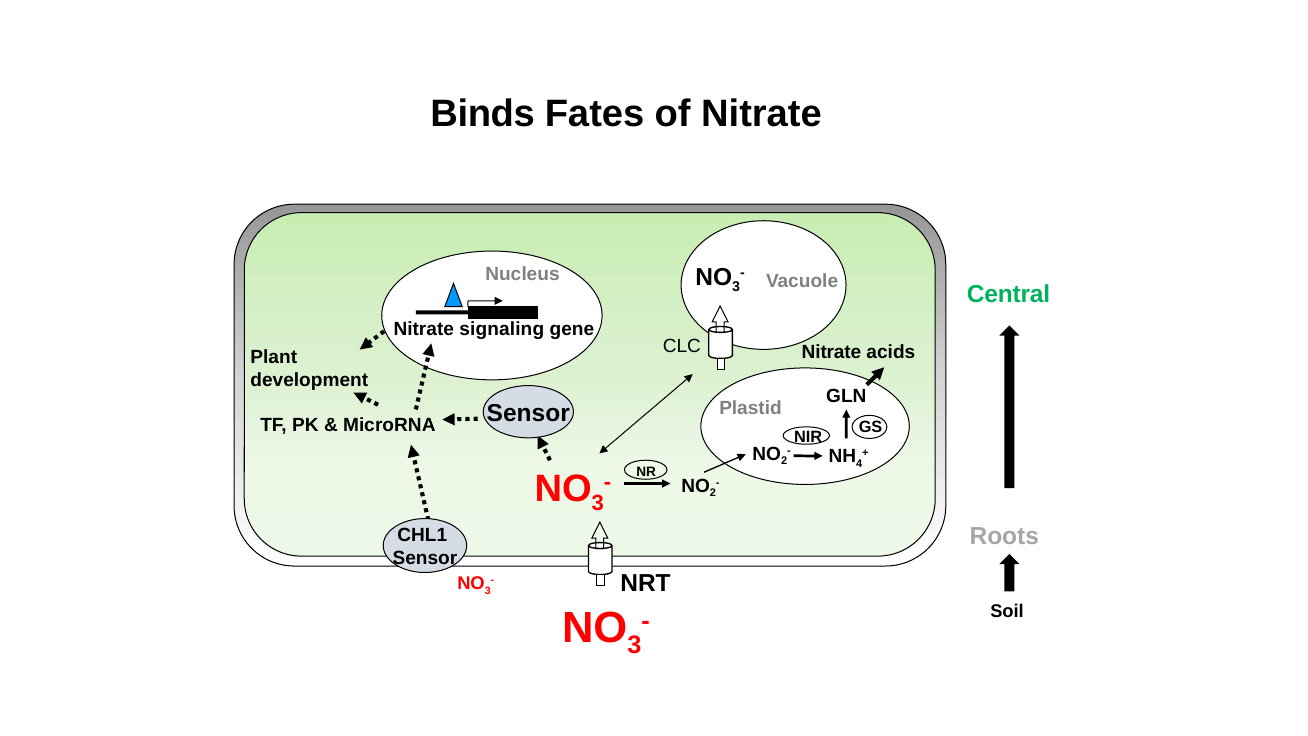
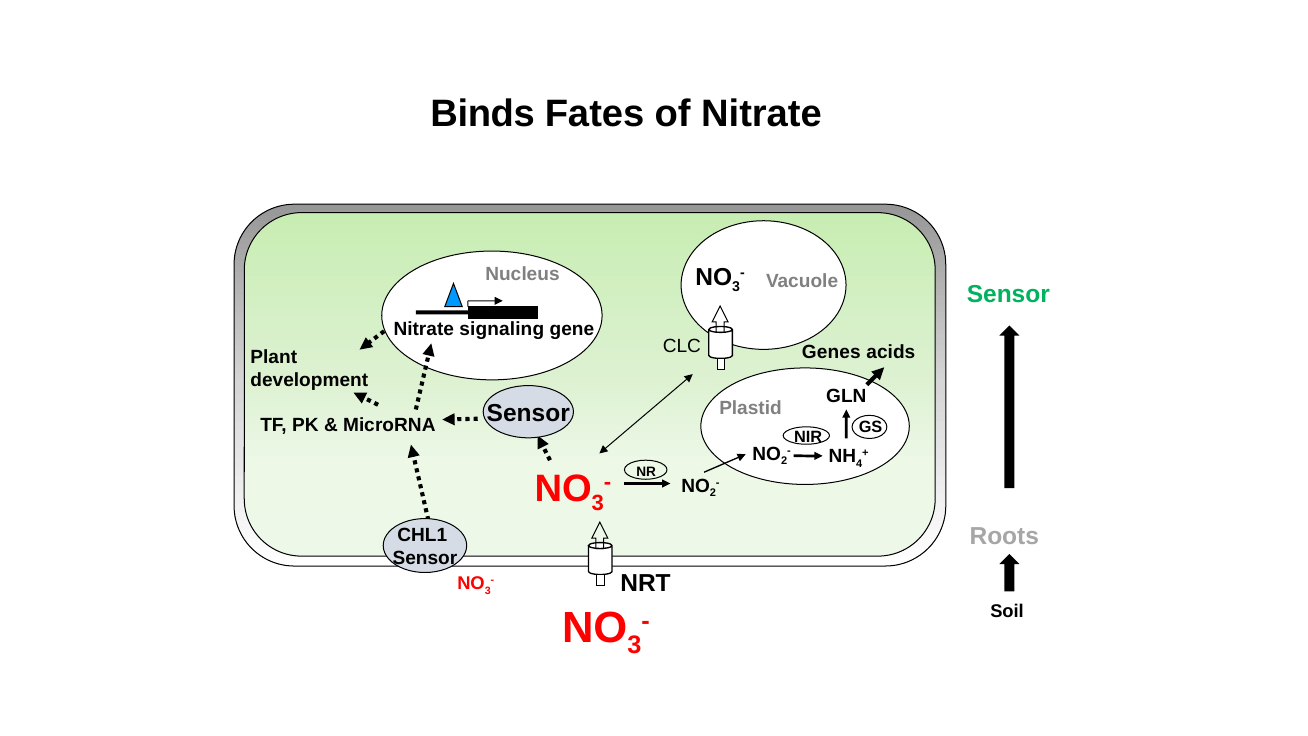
Central at (1008, 294): Central -> Sensor
Nitrate at (831, 352): Nitrate -> Genes
